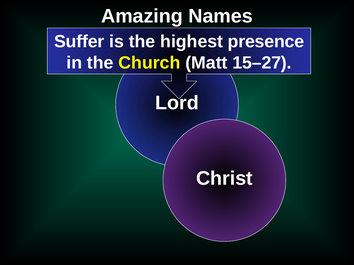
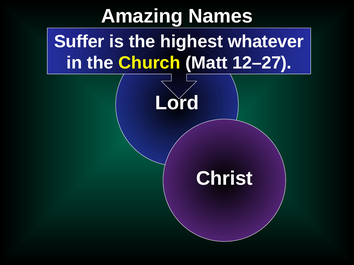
presence: presence -> whatever
15–27: 15–27 -> 12–27
